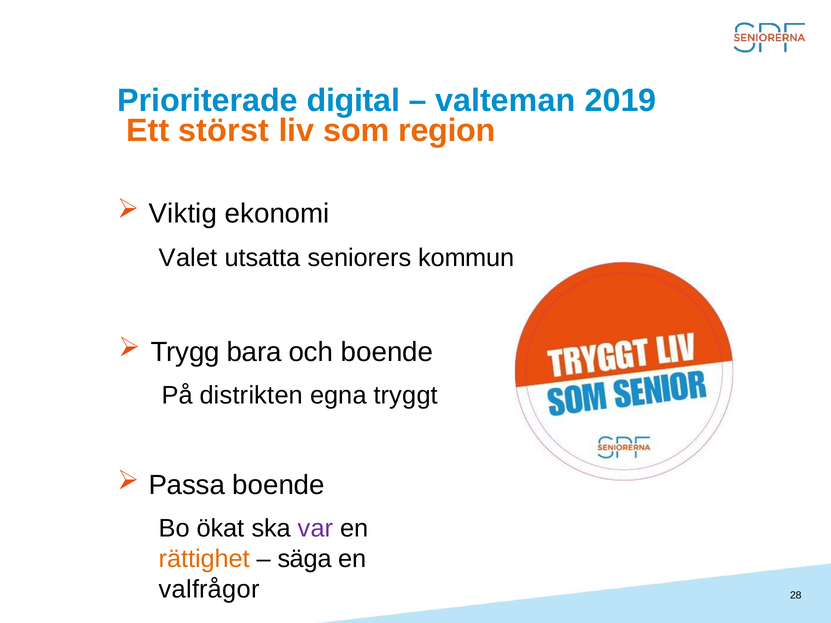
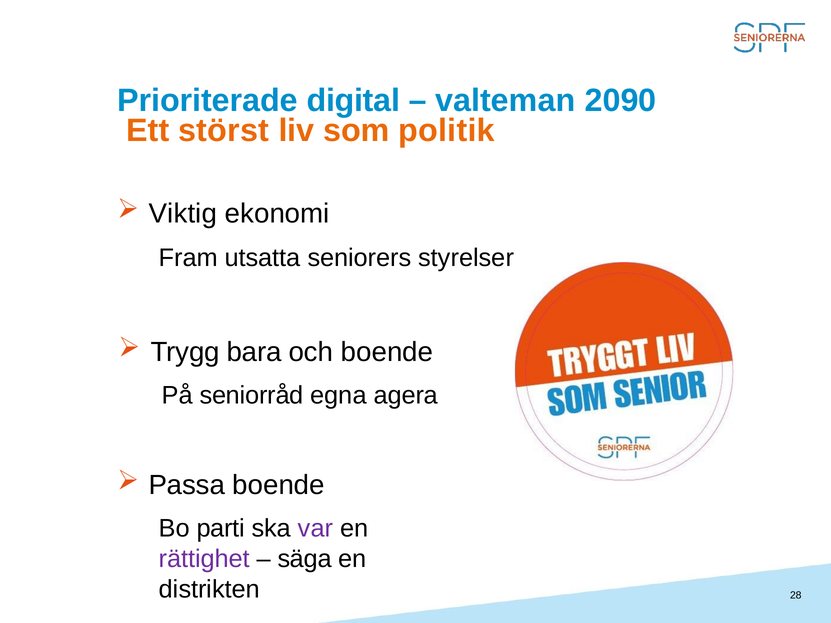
2019: 2019 -> 2090
region: region -> politik
Valet: Valet -> Fram
kommun: kommun -> styrelser
distrikten: distrikten -> seniorråd
tryggt: tryggt -> agera
ökat: ökat -> parti
rättighet colour: orange -> purple
valfrågor: valfrågor -> distrikten
